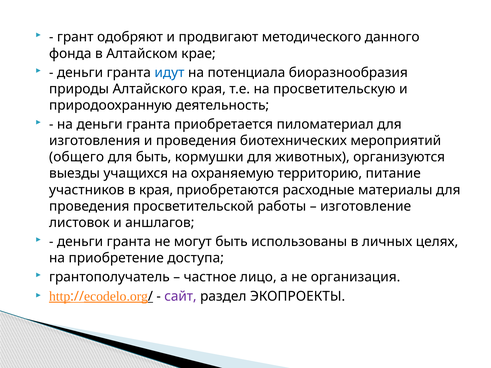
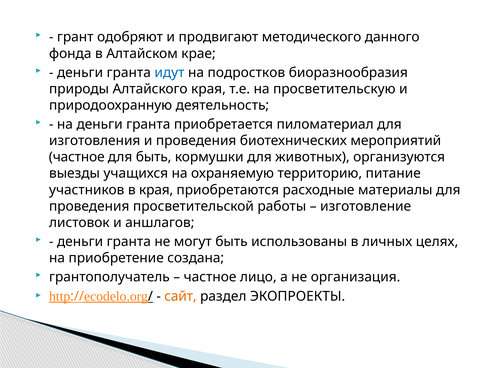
потенциала: потенциала -> подростков
общего at (77, 157): общего -> частное
доступа: доступа -> создана
сайт colour: purple -> orange
